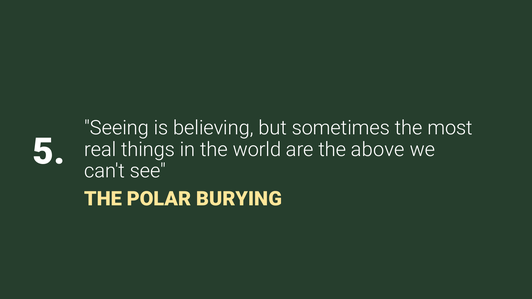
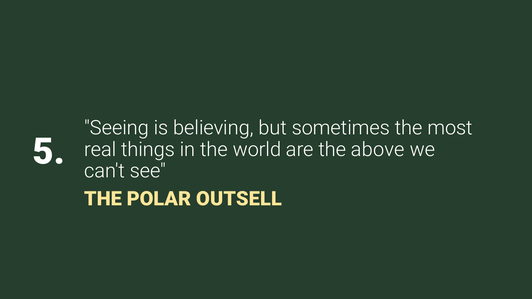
BURYING: BURYING -> OUTSELL
